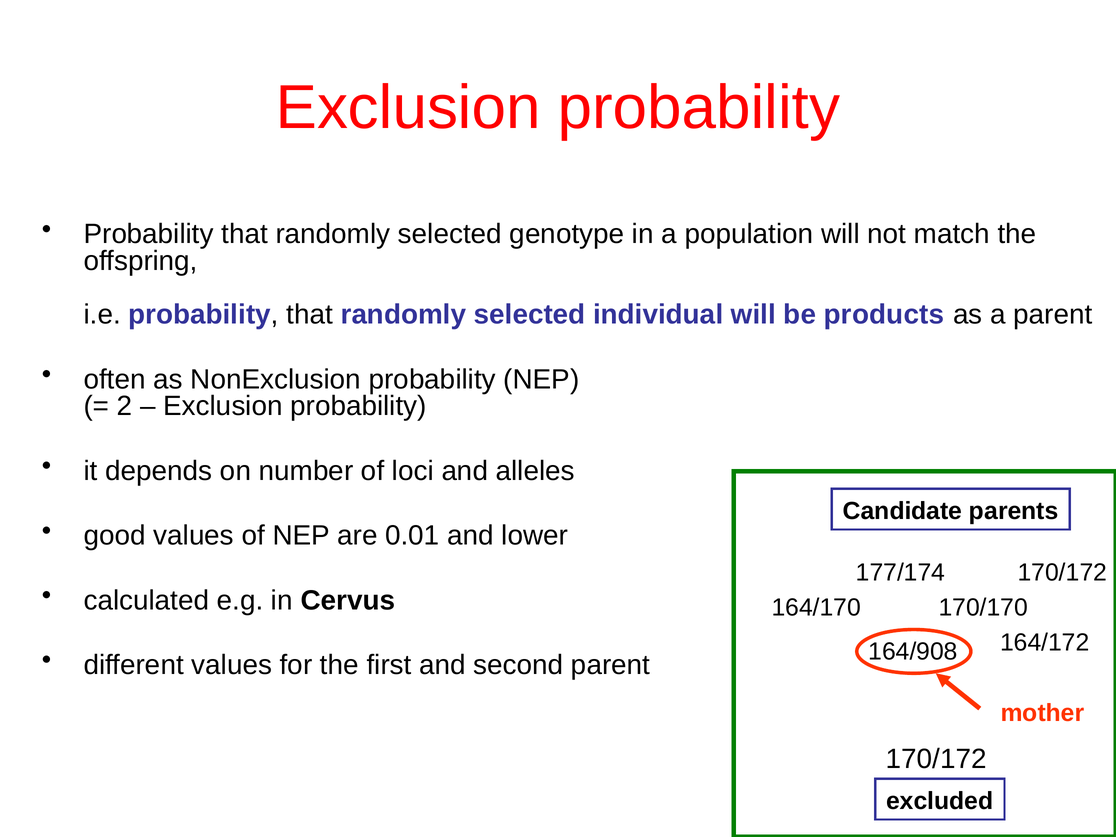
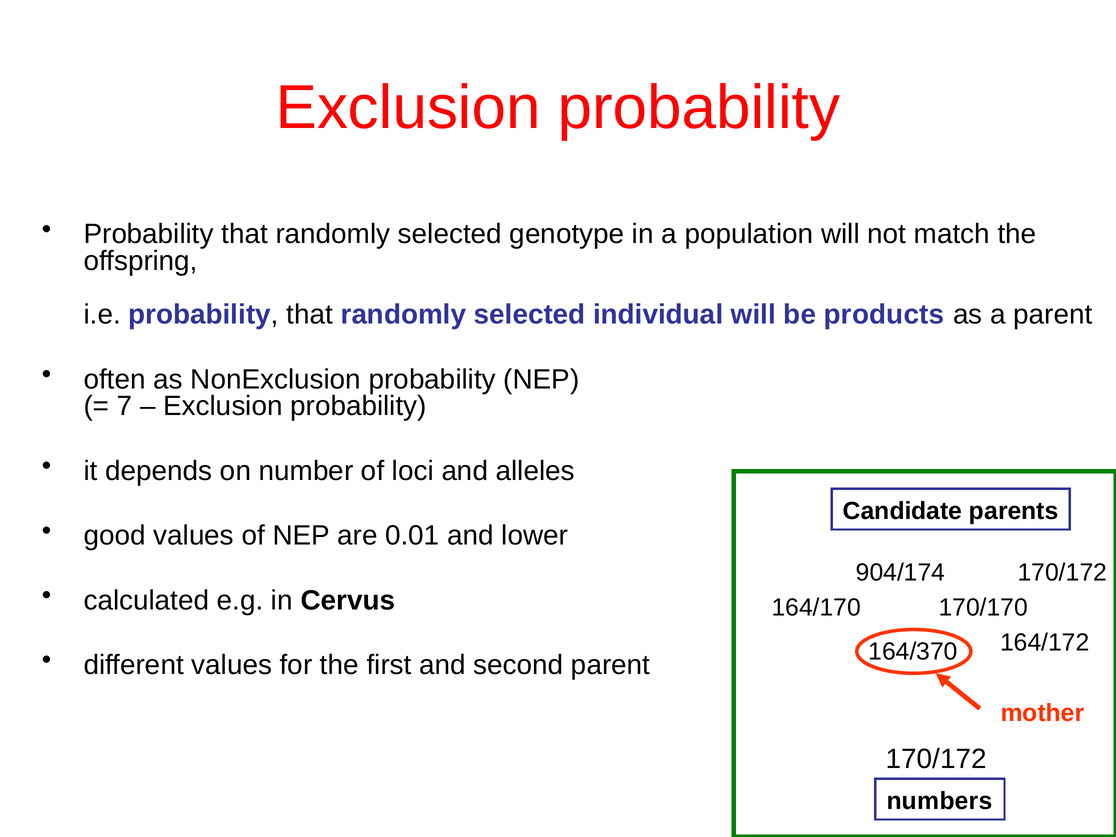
2: 2 -> 7
177/174: 177/174 -> 904/174
164/908: 164/908 -> 164/370
excluded: excluded -> numbers
